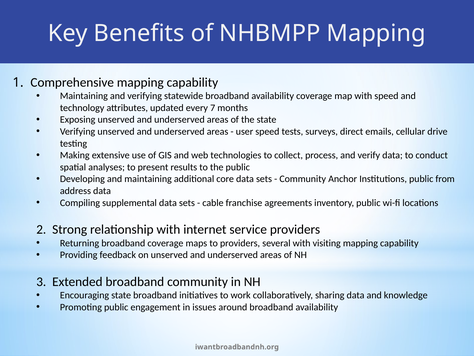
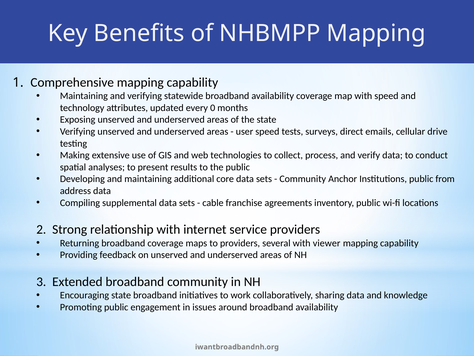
7: 7 -> 0
visiting: visiting -> viewer
